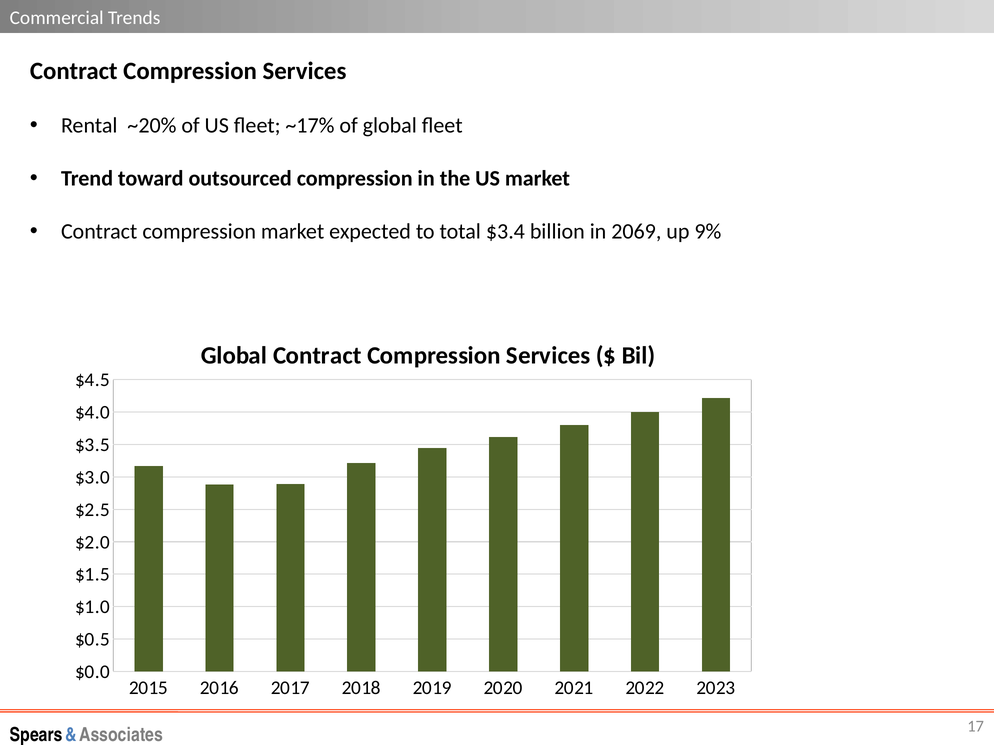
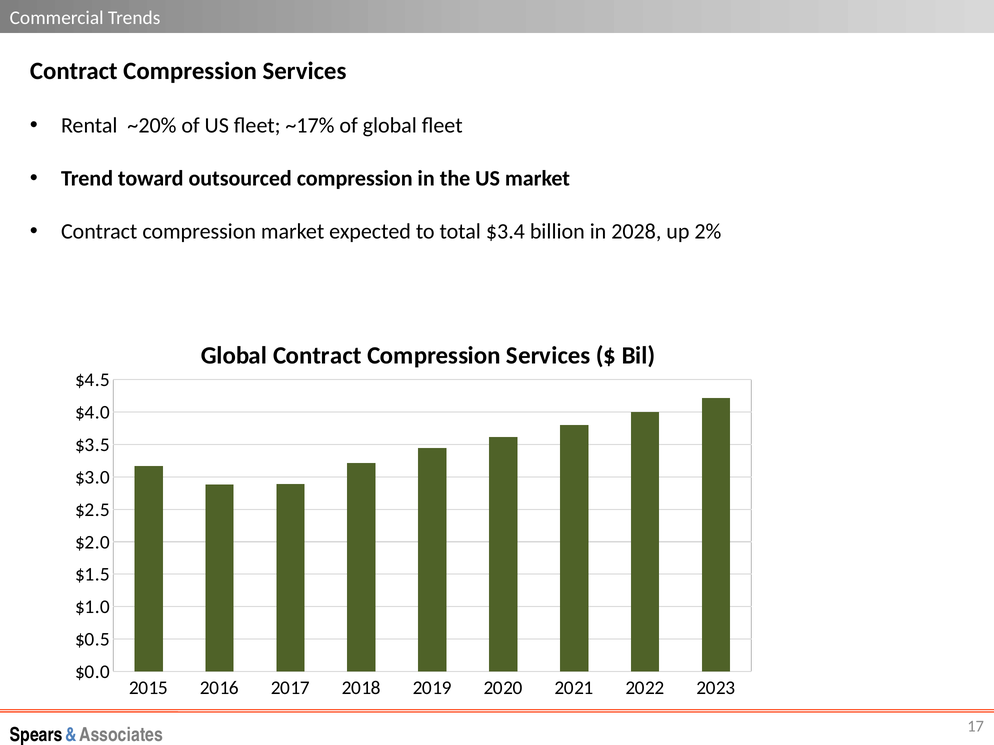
2069: 2069 -> 2028
9%: 9% -> 2%
